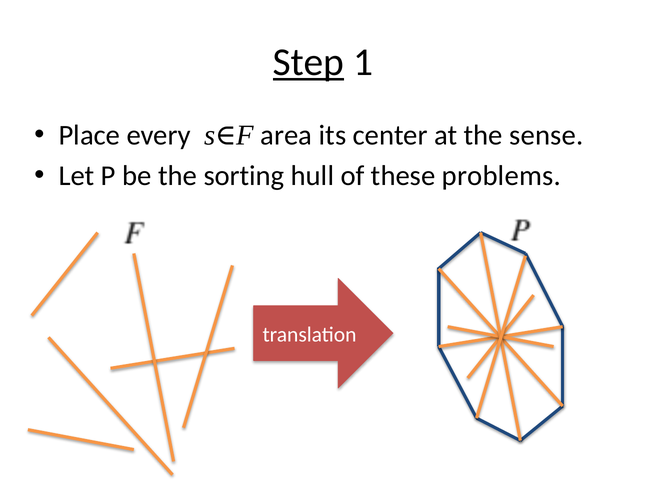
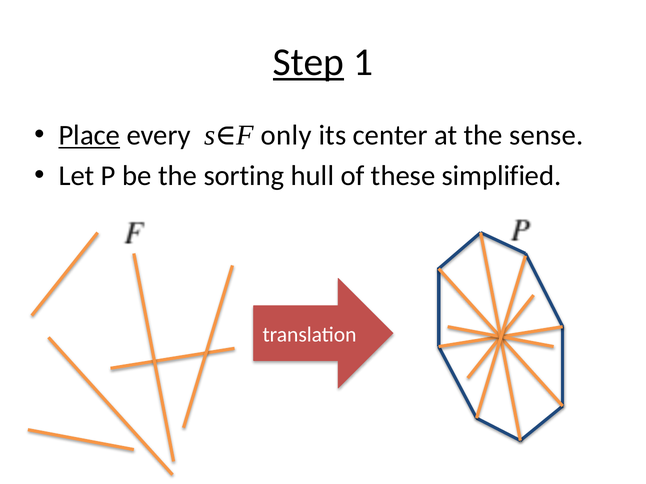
Place underline: none -> present
area: area -> only
problems: problems -> simplified
